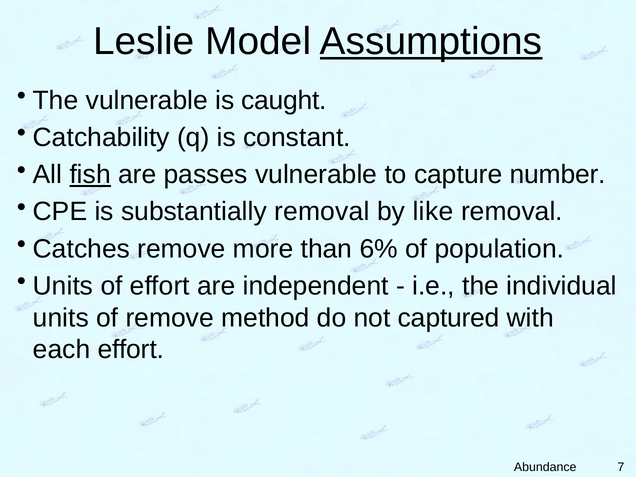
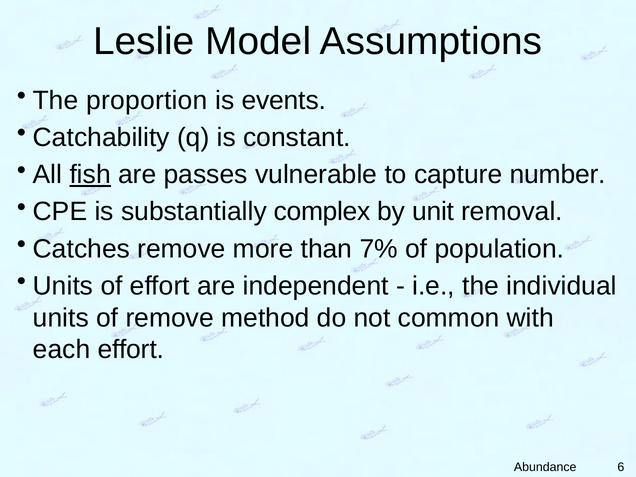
Assumptions underline: present -> none
The vulnerable: vulnerable -> proportion
caught: caught -> events
substantially removal: removal -> complex
like: like -> unit
6%: 6% -> 7%
captured: captured -> common
7: 7 -> 6
